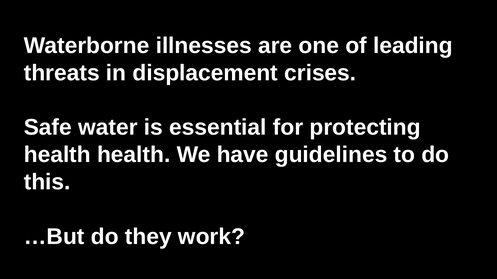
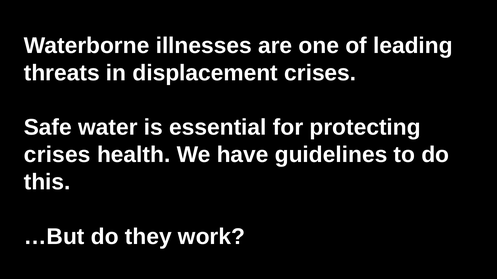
health at (57, 155): health -> crises
